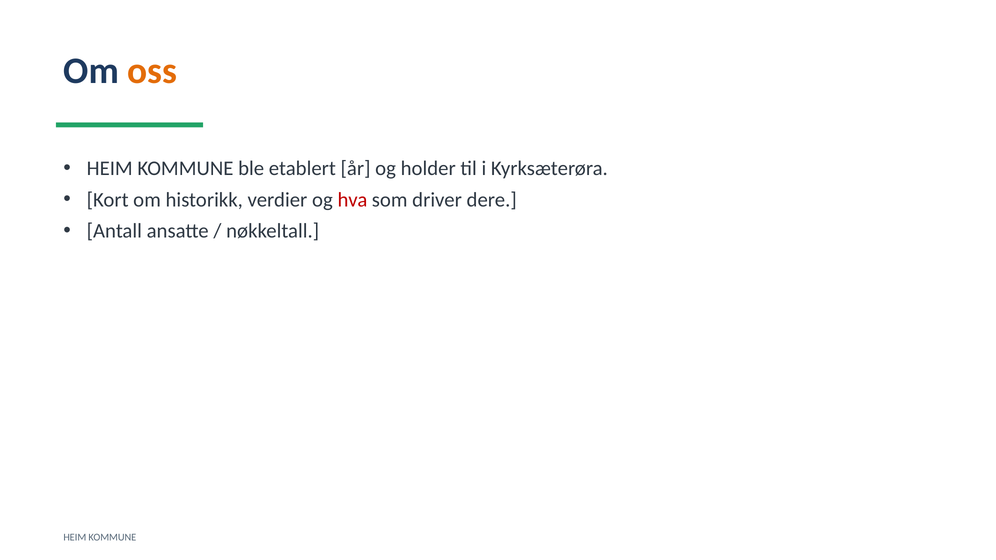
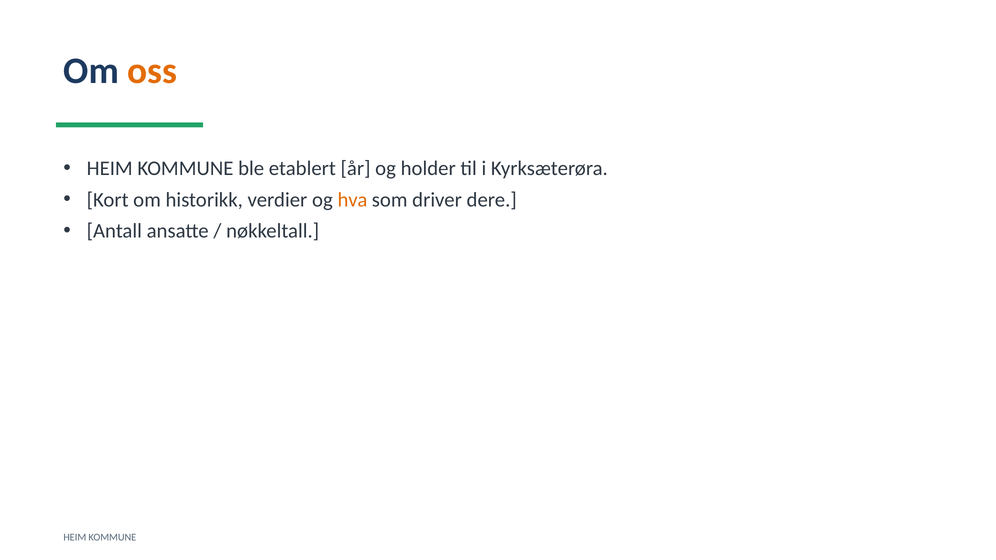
hva colour: red -> orange
